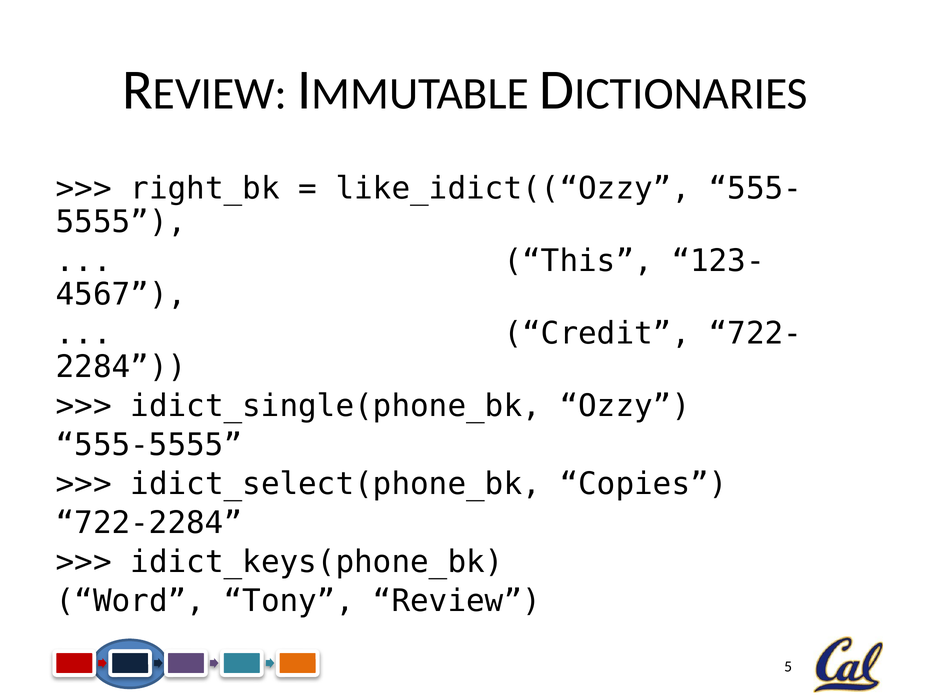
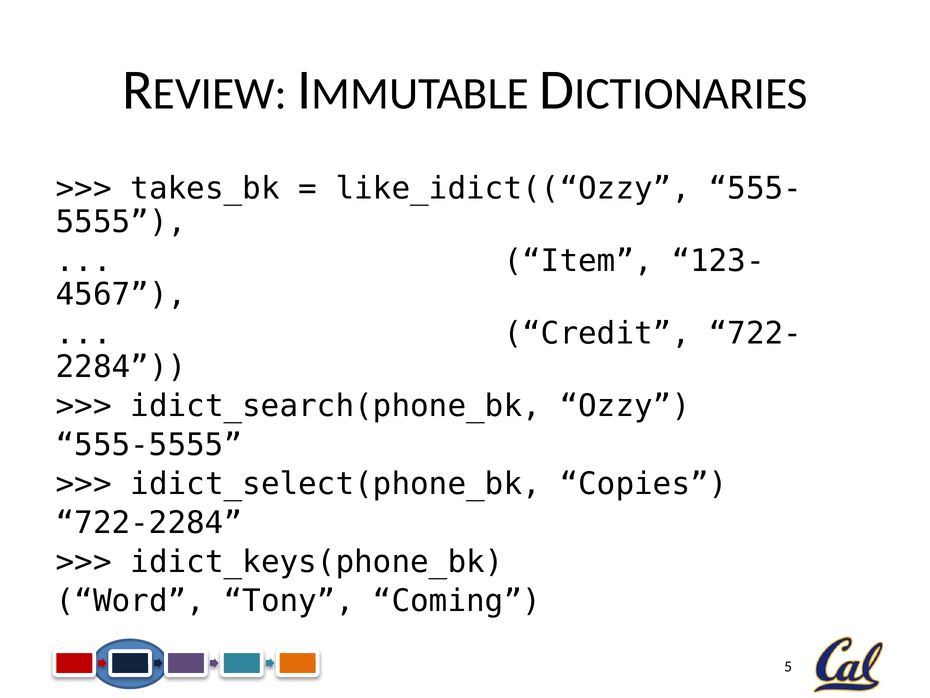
right_bk: right_bk -> takes_bk
This: This -> Item
idict_single(phone_bk: idict_single(phone_bk -> idict_search(phone_bk
Review: Review -> Coming
